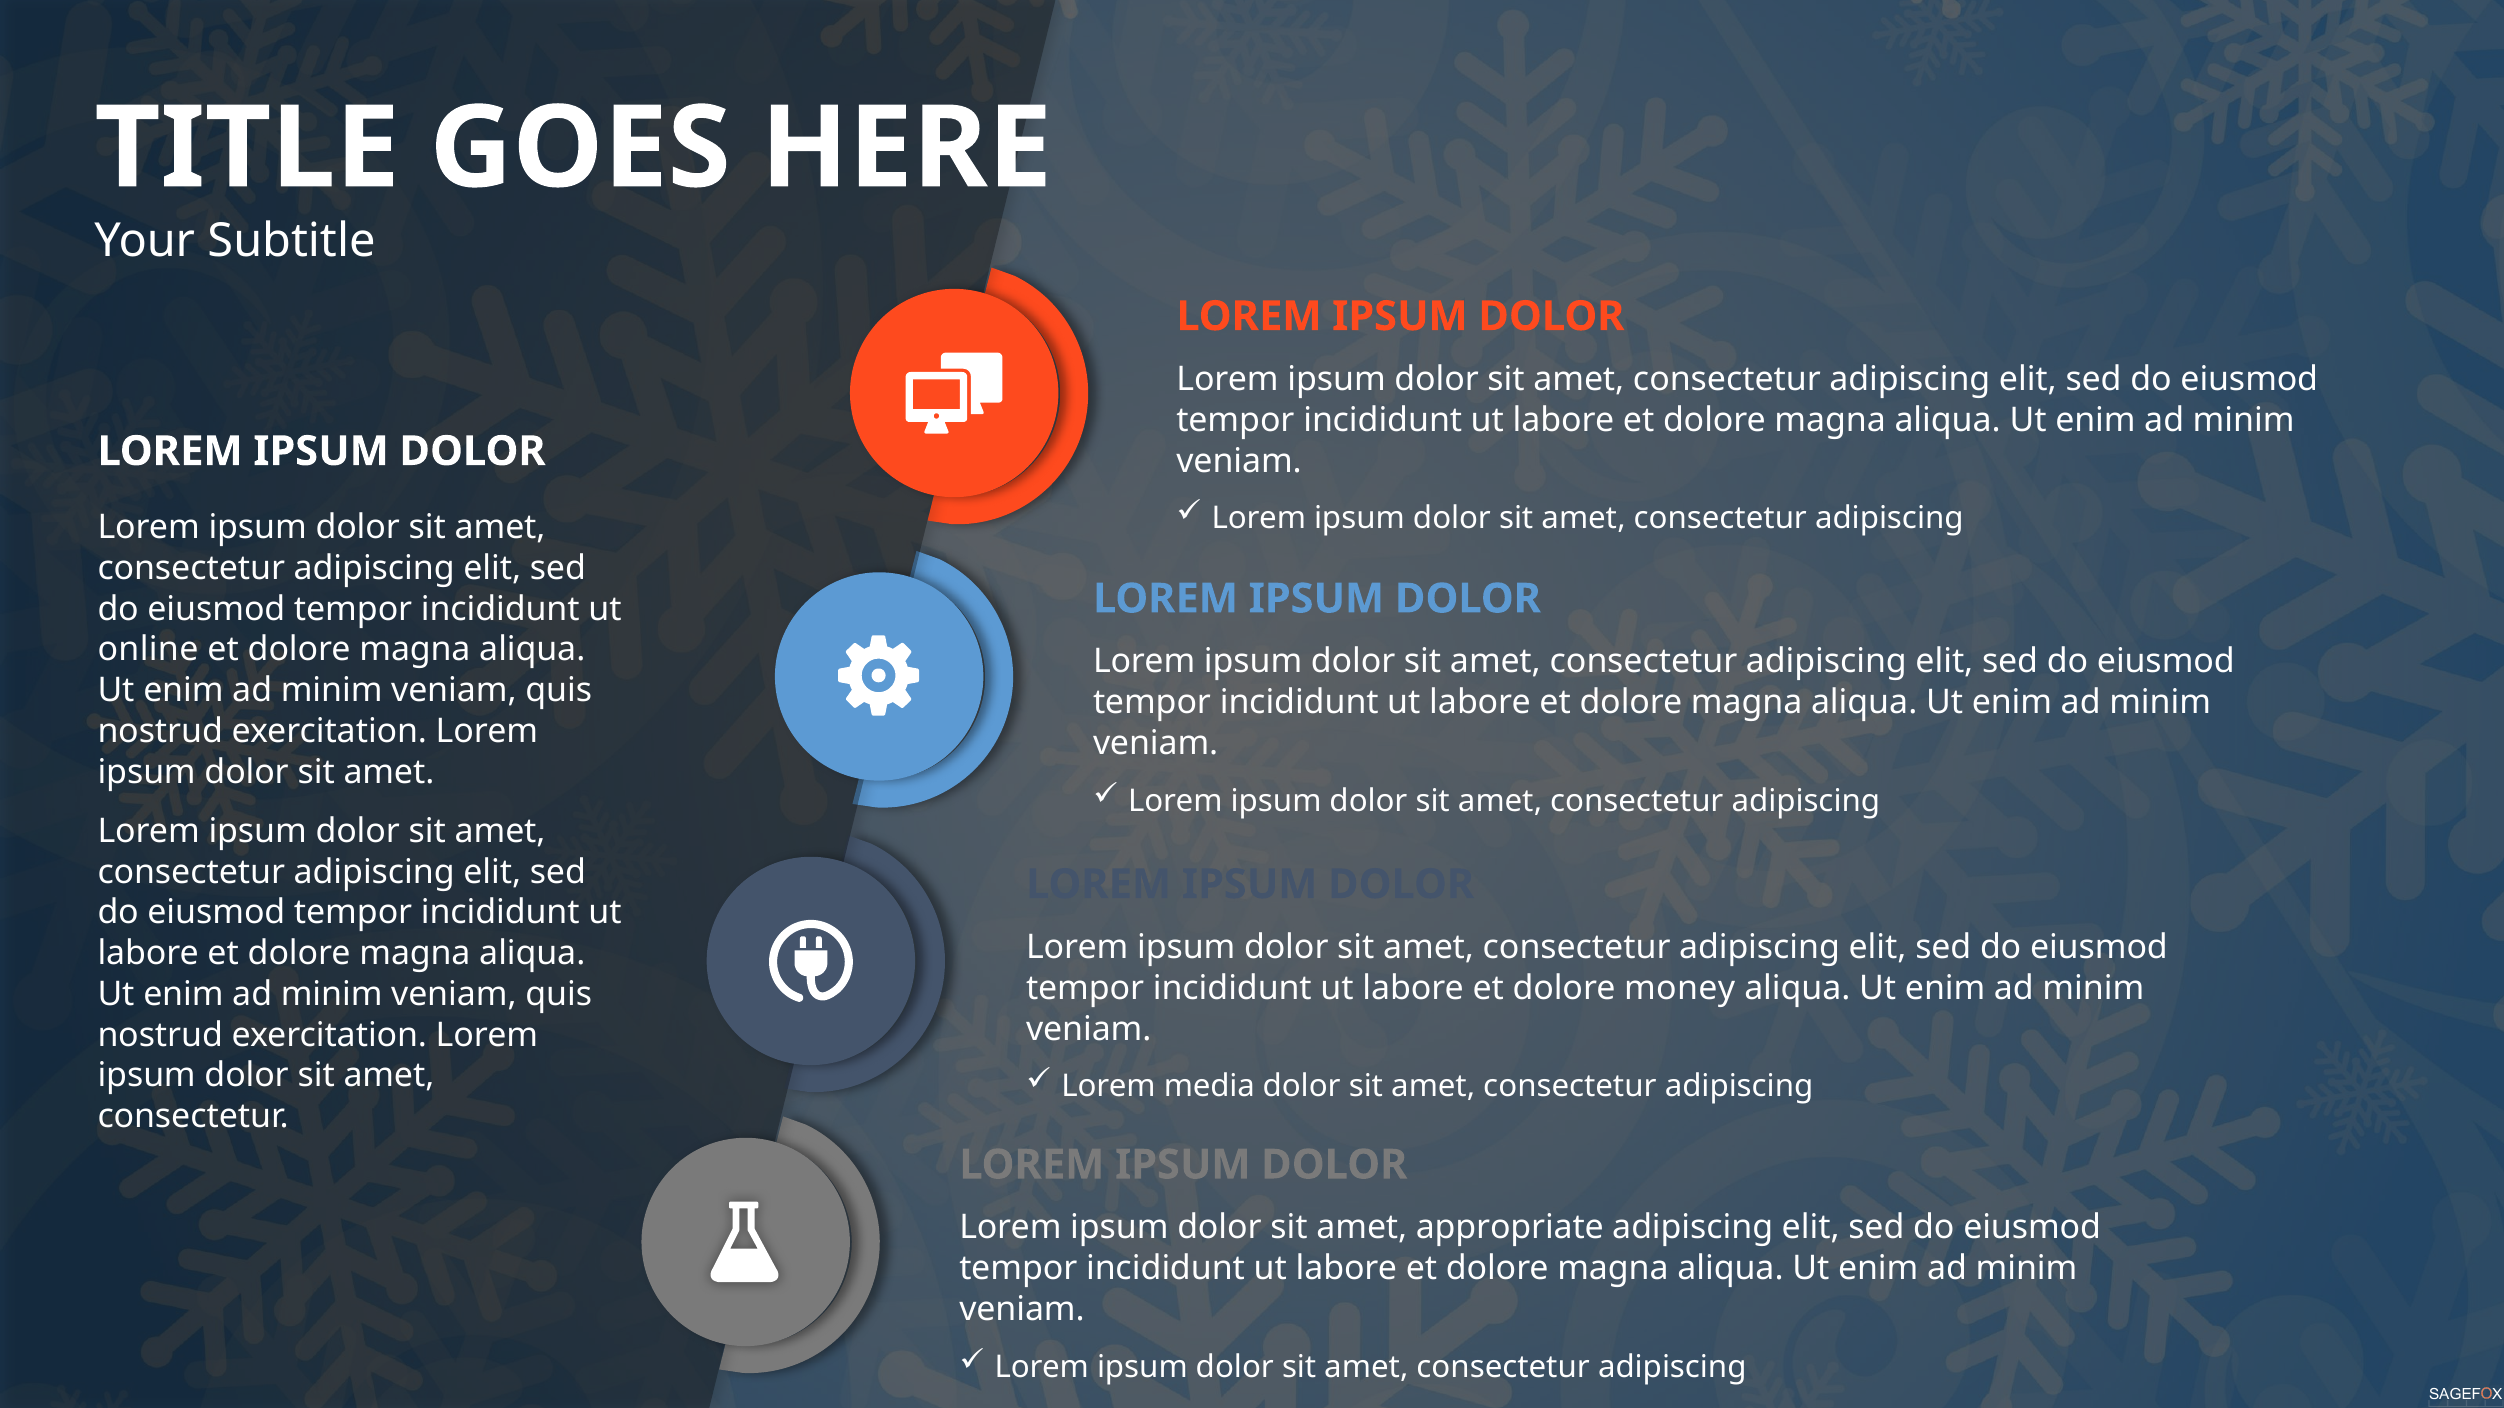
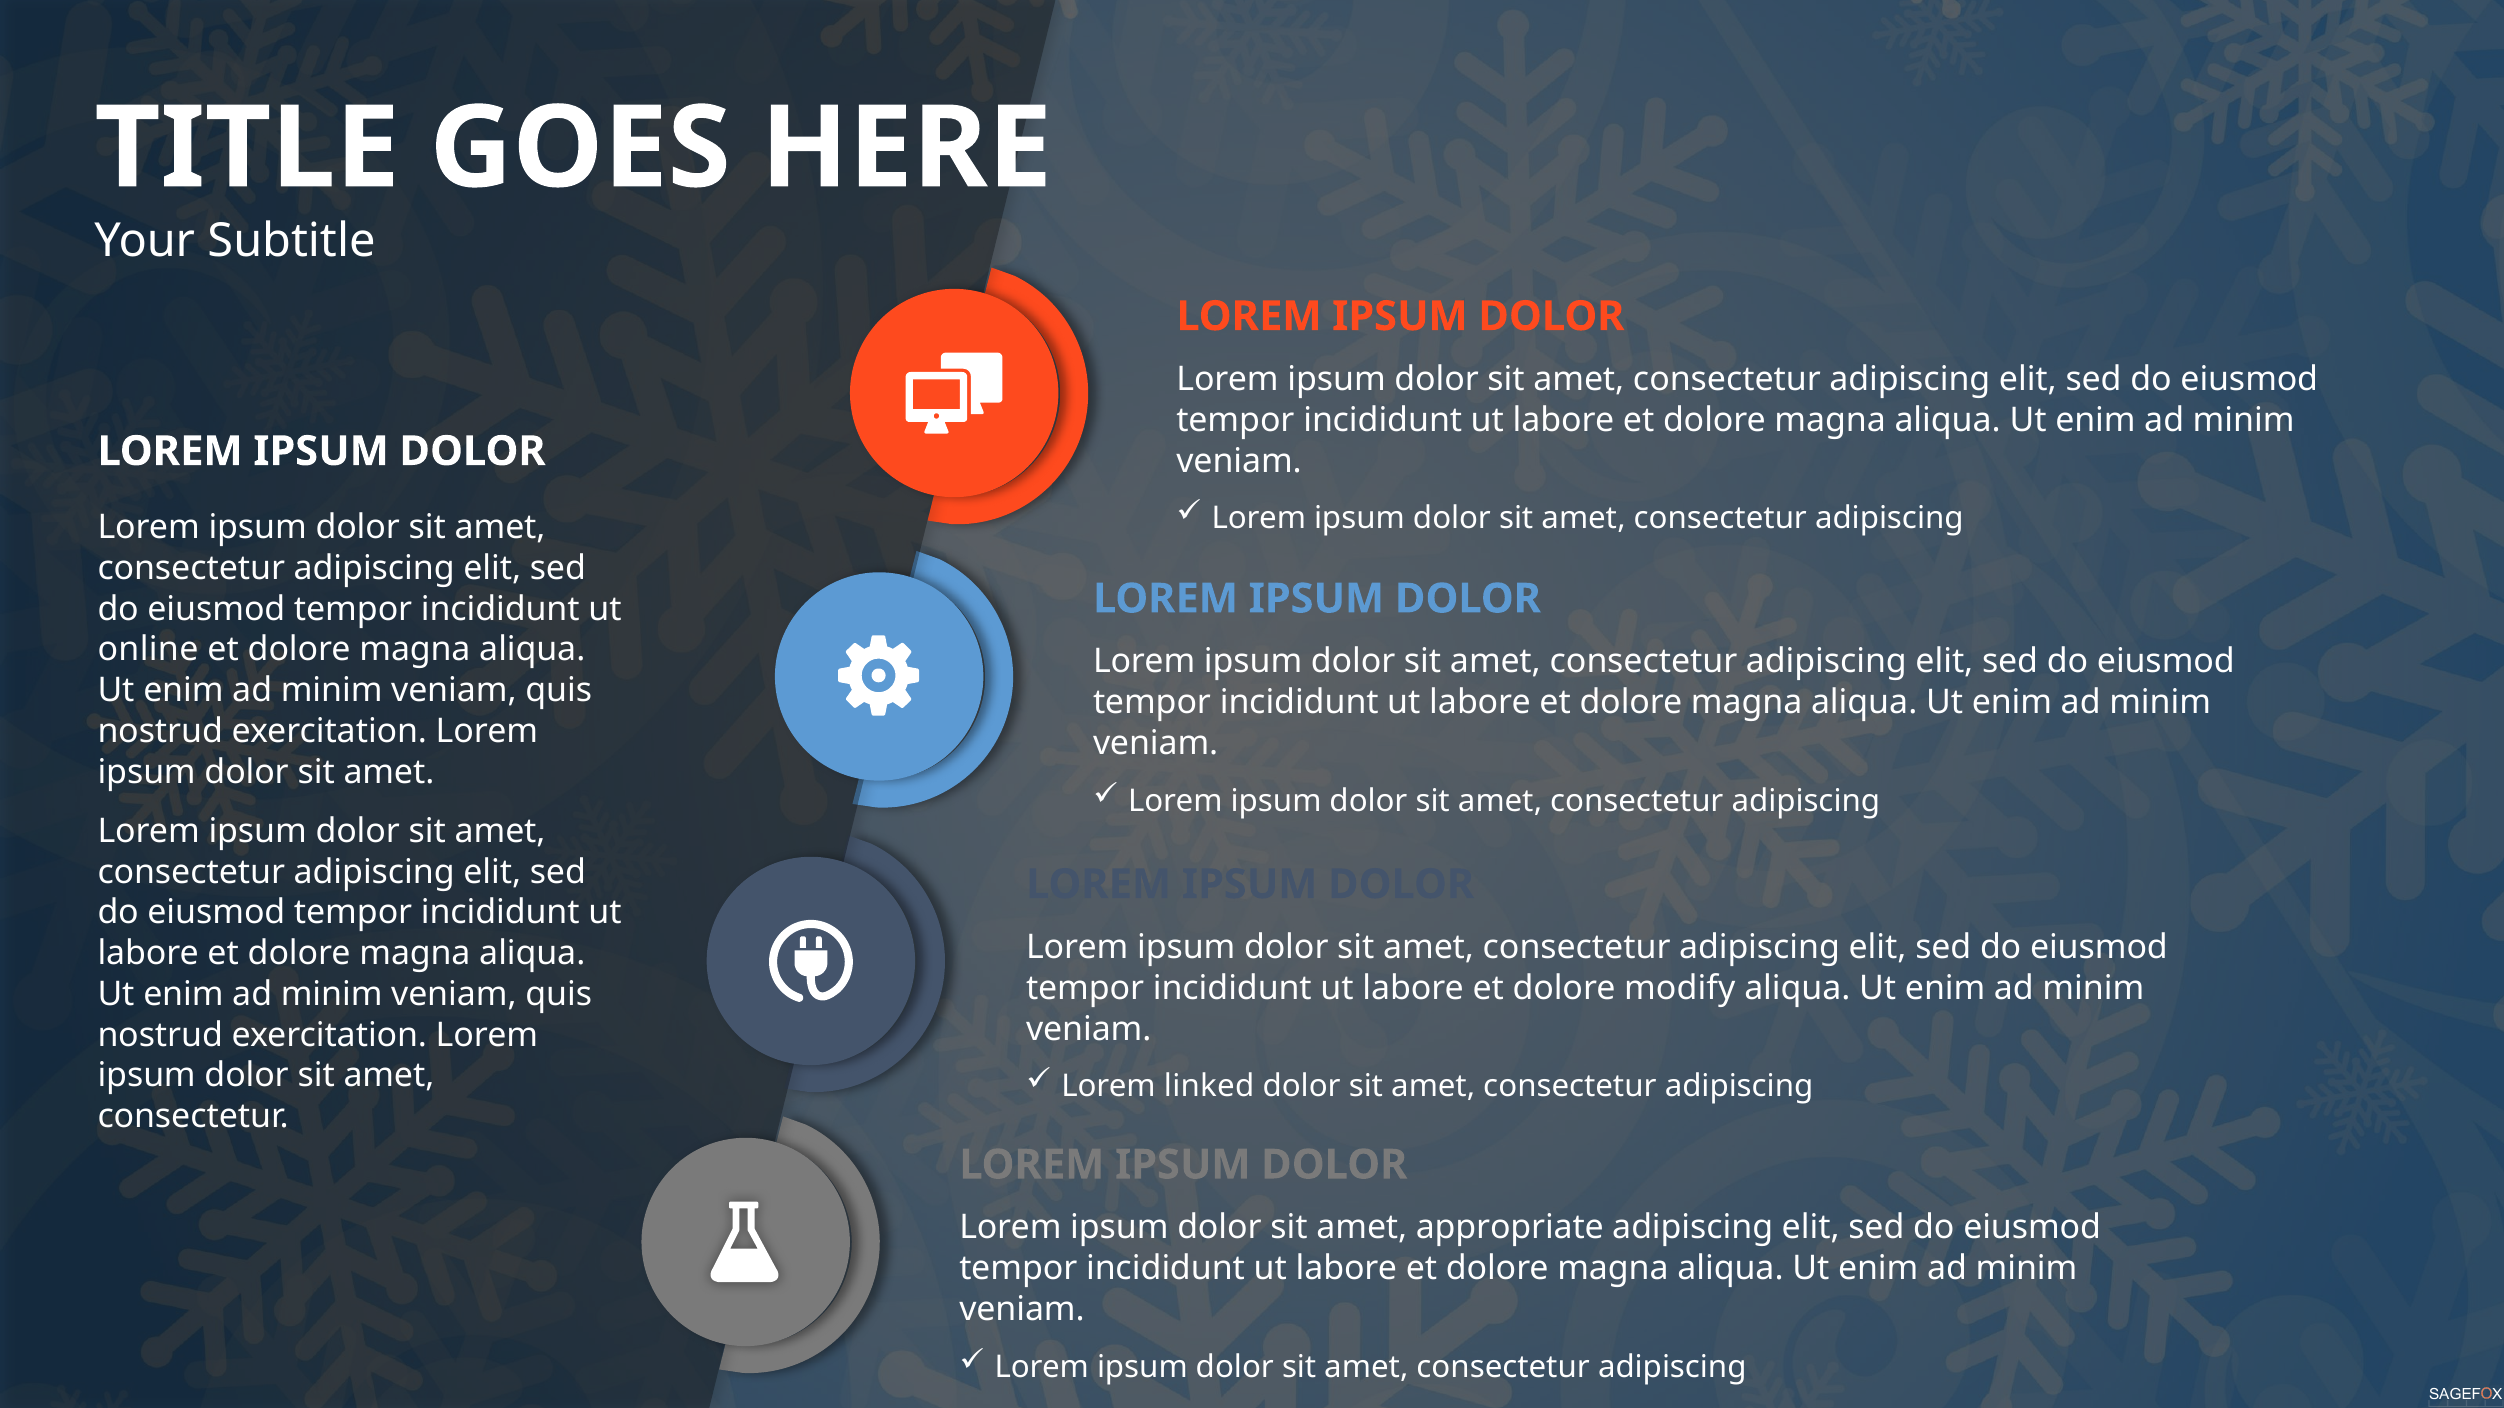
money: money -> modify
media: media -> linked
